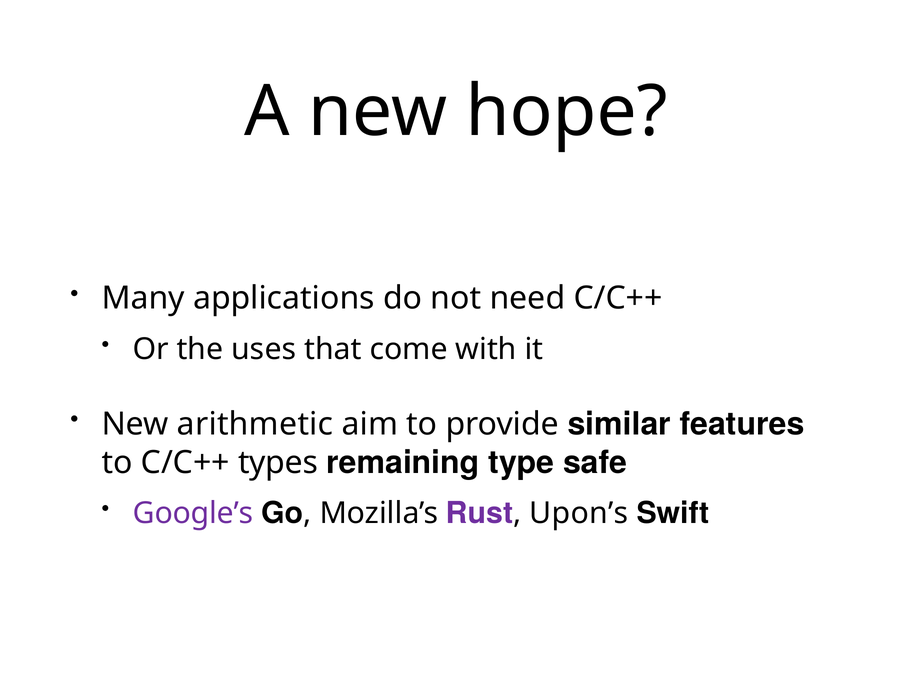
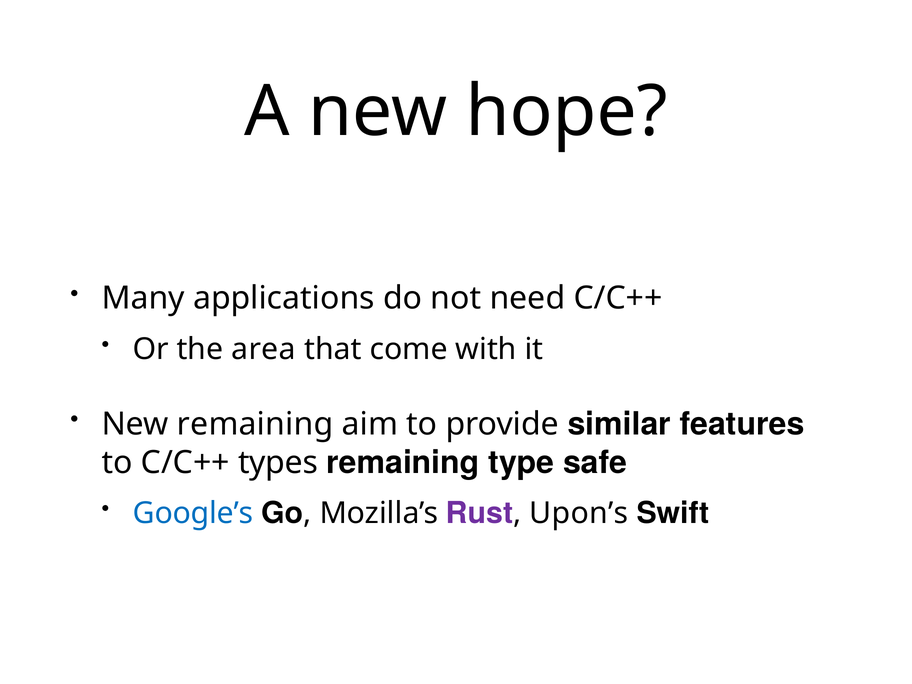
uses: uses -> area
New arithmetic: arithmetic -> remaining
Google’s colour: purple -> blue
